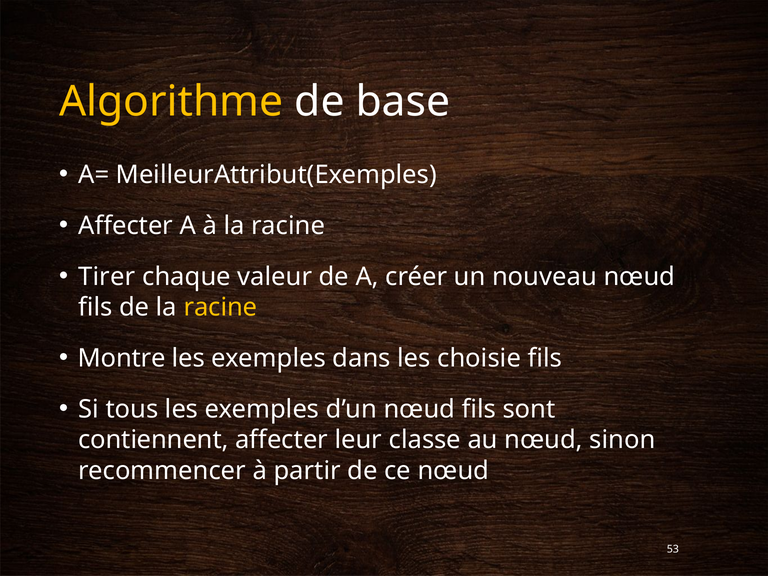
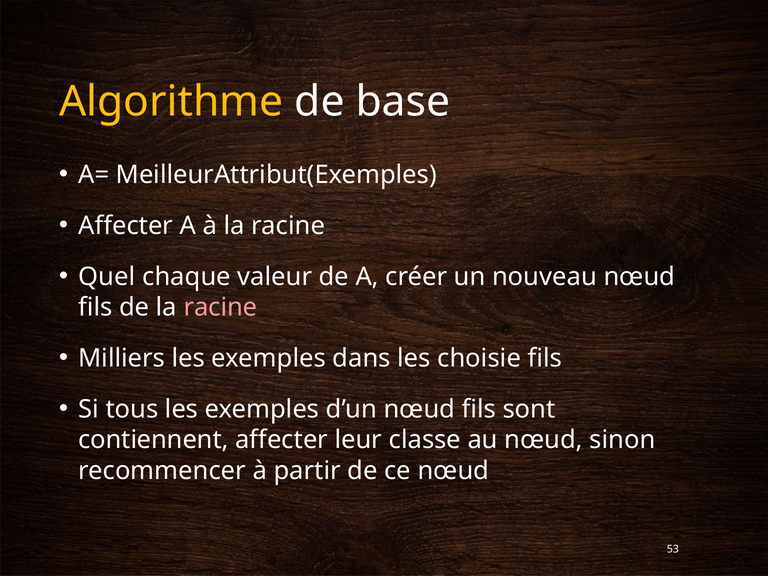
Tirer: Tirer -> Quel
racine at (220, 307) colour: yellow -> pink
Montre: Montre -> Milliers
